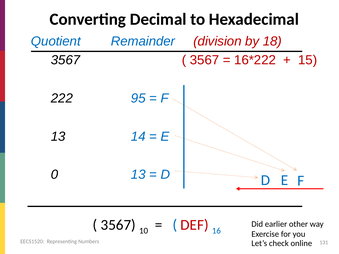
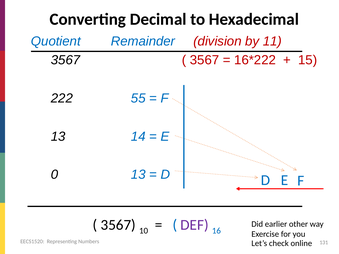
18: 18 -> 11
95: 95 -> 55
DEF colour: red -> purple
